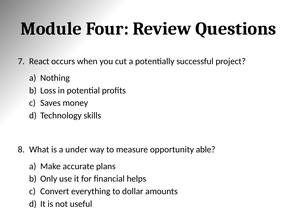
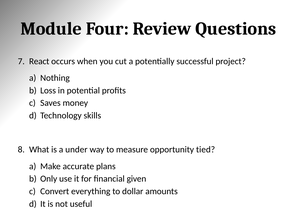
able: able -> tied
helps: helps -> given
